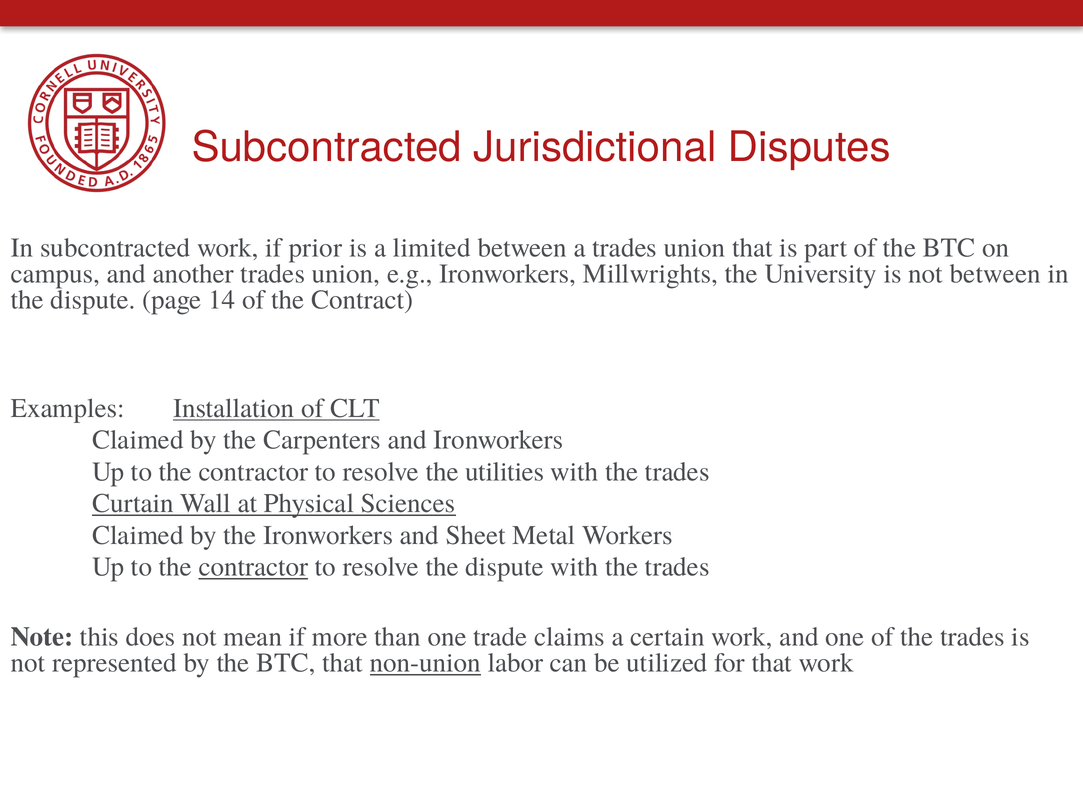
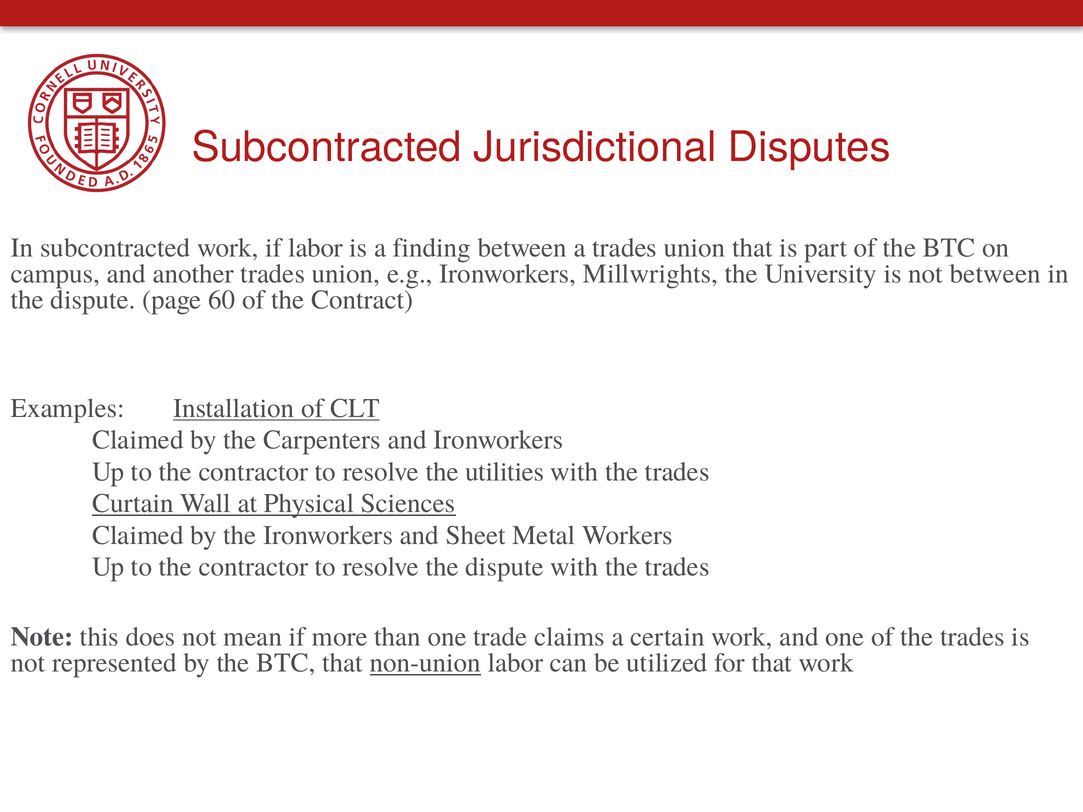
if prior: prior -> labor
limited: limited -> finding
14: 14 -> 60
contractor at (253, 567) underline: present -> none
